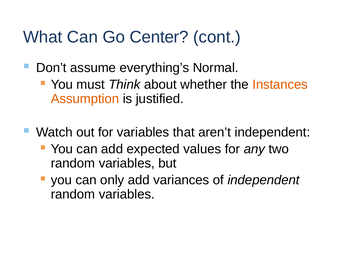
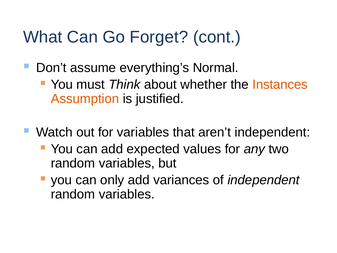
Center: Center -> Forget
